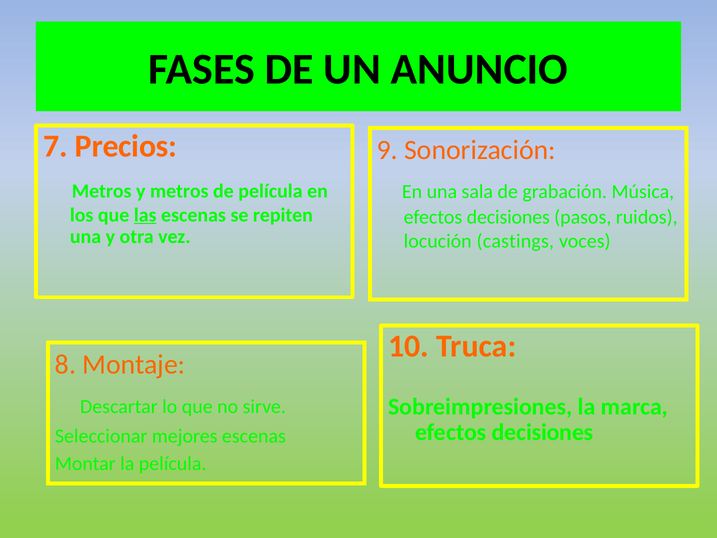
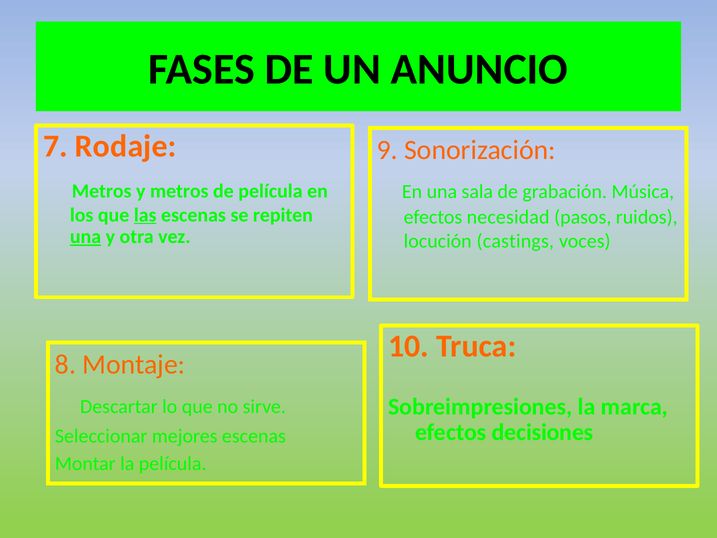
Precios: Precios -> Rodaje
decisiones at (508, 217): decisiones -> necesidad
una at (86, 236) underline: none -> present
